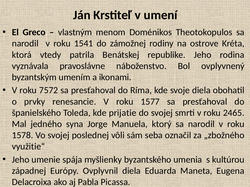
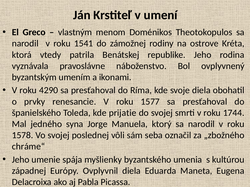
7572: 7572 -> 4290
2465: 2465 -> 1744
využitie“: využitie“ -> chráme“
